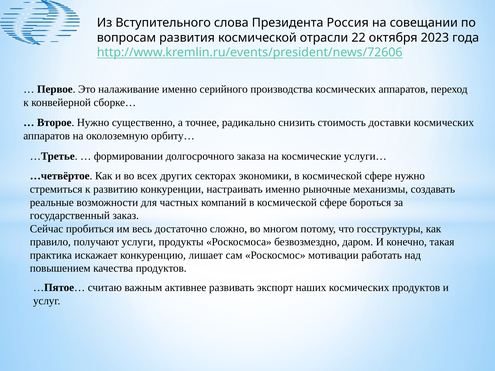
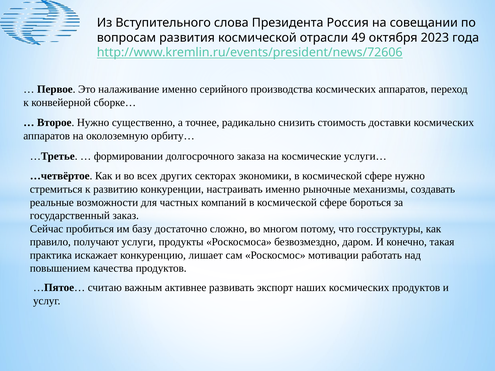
22: 22 -> 49
весь: весь -> базу
